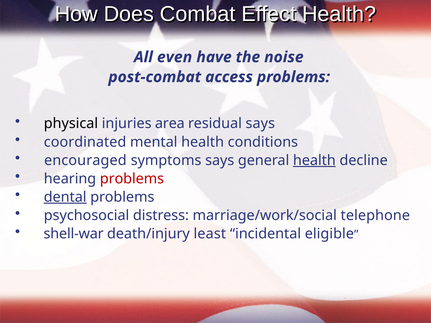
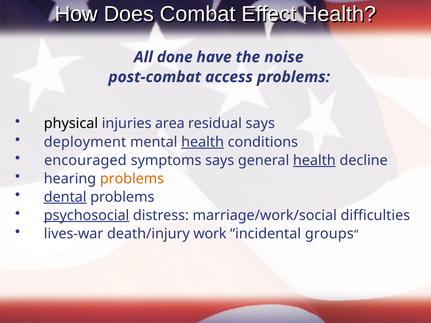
even: even -> done
coordinated: coordinated -> deployment
health at (203, 142) underline: none -> present
problems at (132, 179) colour: red -> orange
psychosocial underline: none -> present
telephone: telephone -> difficulties
shell-war: shell-war -> lives-war
least: least -> work
eligible: eligible -> groups
